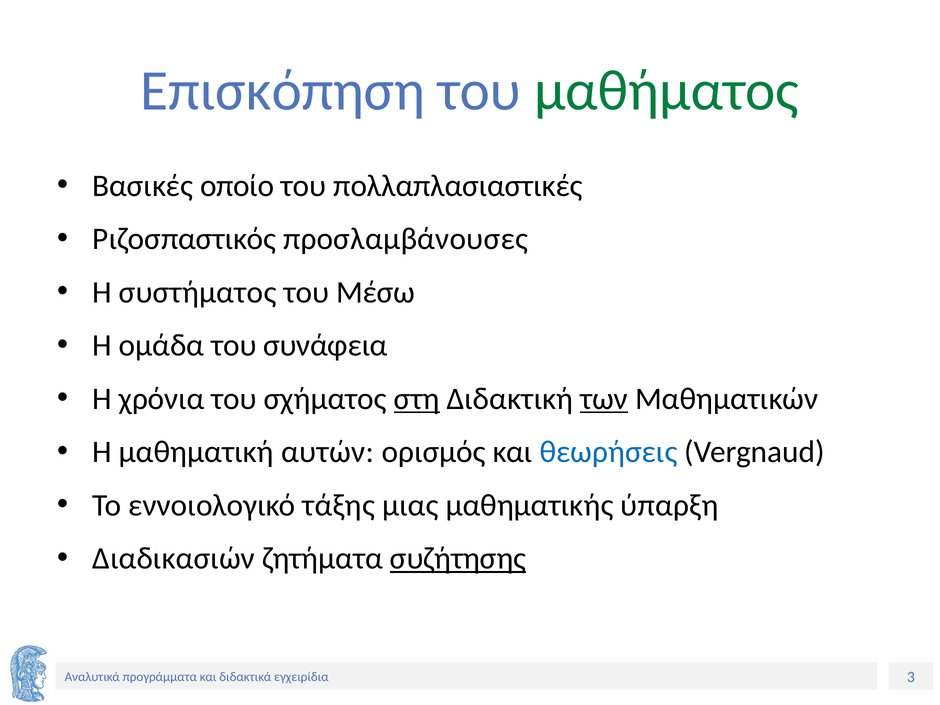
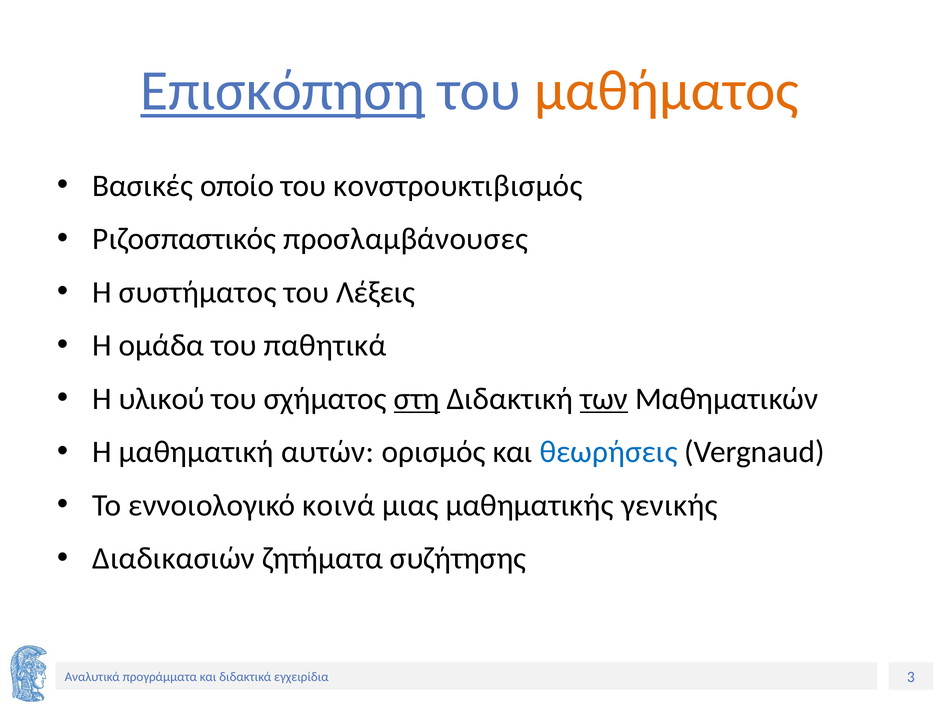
Επισκόπηση underline: none -> present
μαθήματος colour: green -> orange
πολλαπλασιαστικές: πολλαπλασιαστικές -> κονστρουκτιβισμός
Μέσω: Μέσω -> Λέξεις
συνάφεια: συνάφεια -> παθητικά
χρόνια: χρόνια -> υλικού
τάξης: τάξης -> κοινά
ύπαρξη: ύπαρξη -> γενικής
συζήτησης underline: present -> none
